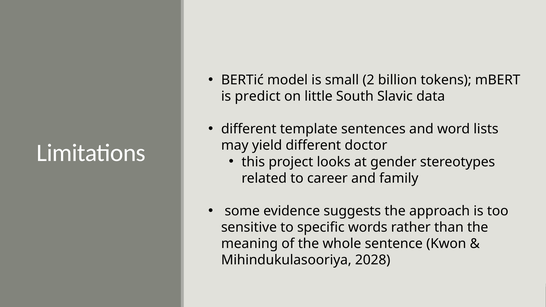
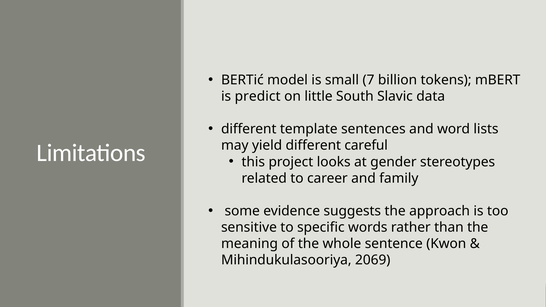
2: 2 -> 7
doctor: doctor -> careful
2028: 2028 -> 2069
